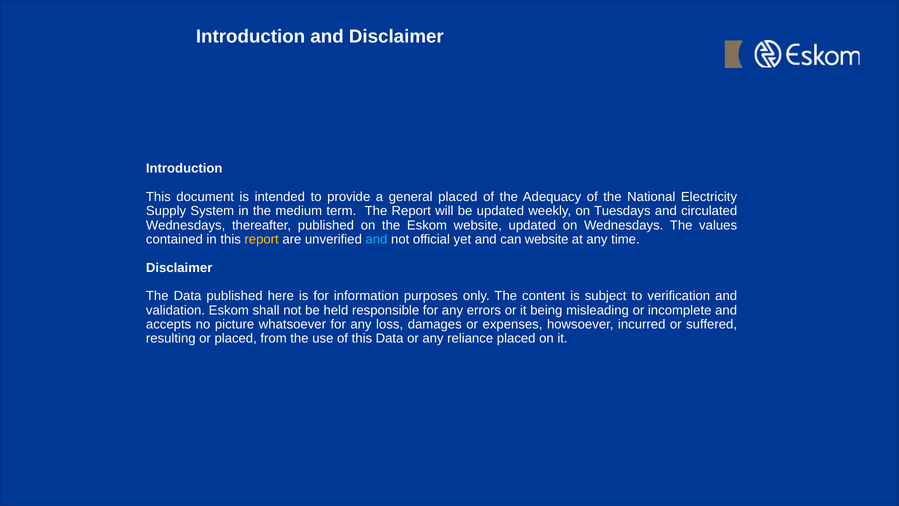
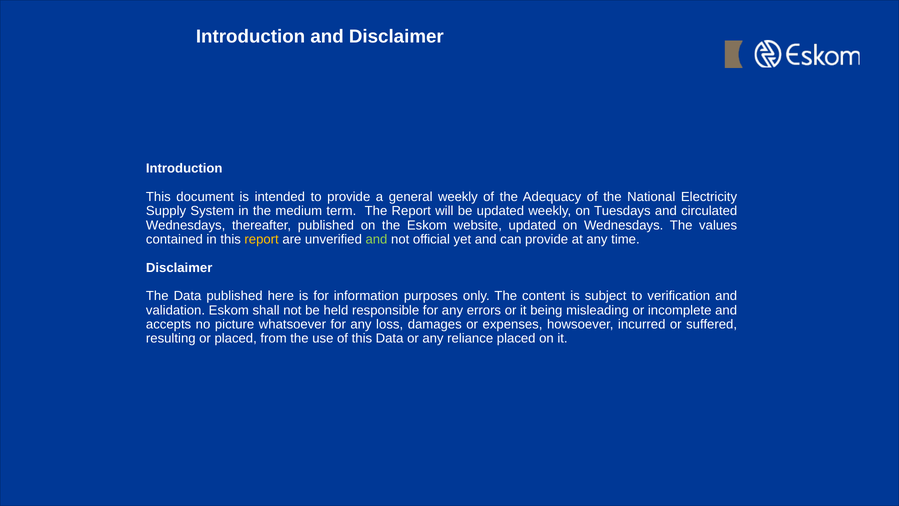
general placed: placed -> weekly
and at (376, 239) colour: light blue -> light green
can website: website -> provide
